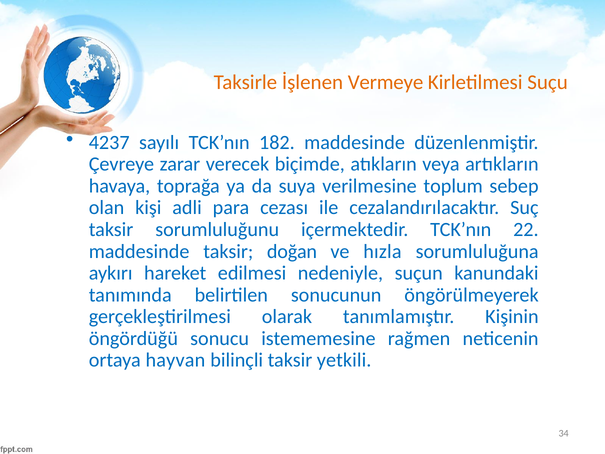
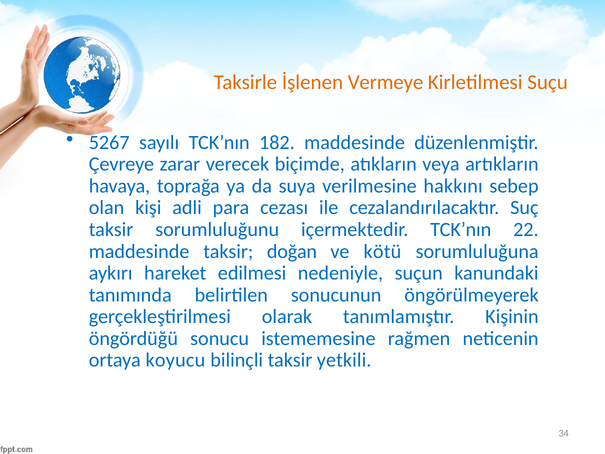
4237: 4237 -> 5267
toplum: toplum -> hakkını
hızla: hızla -> kötü
hayvan: hayvan -> koyucu
